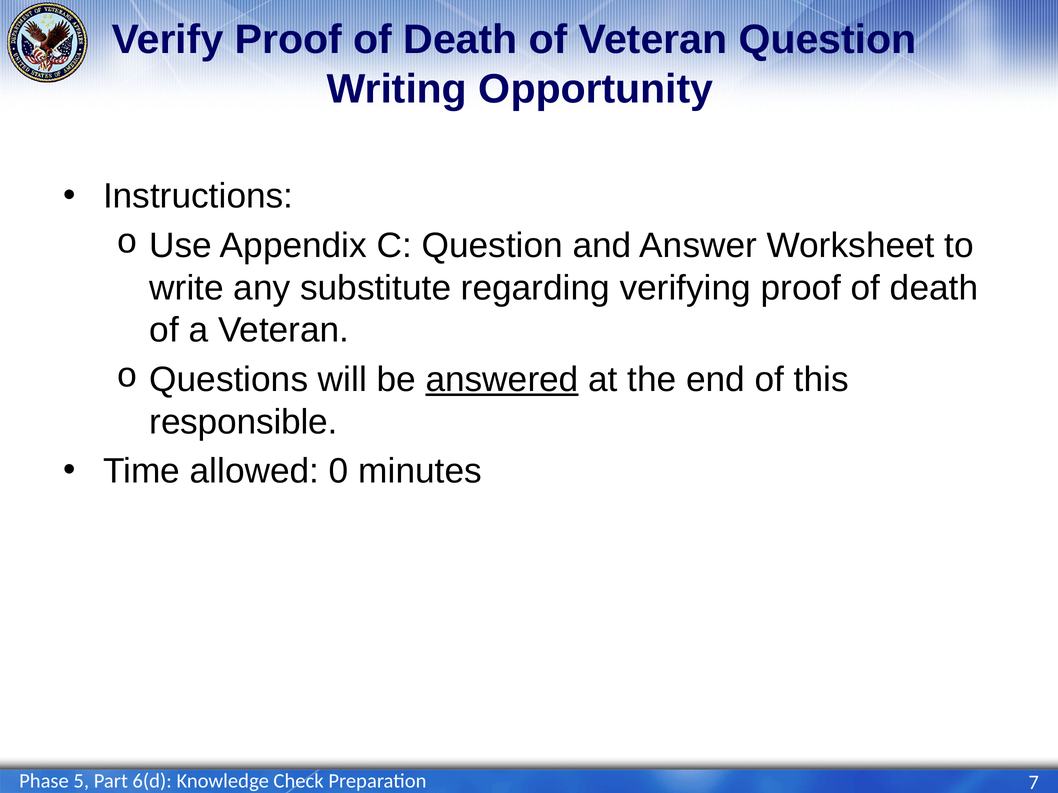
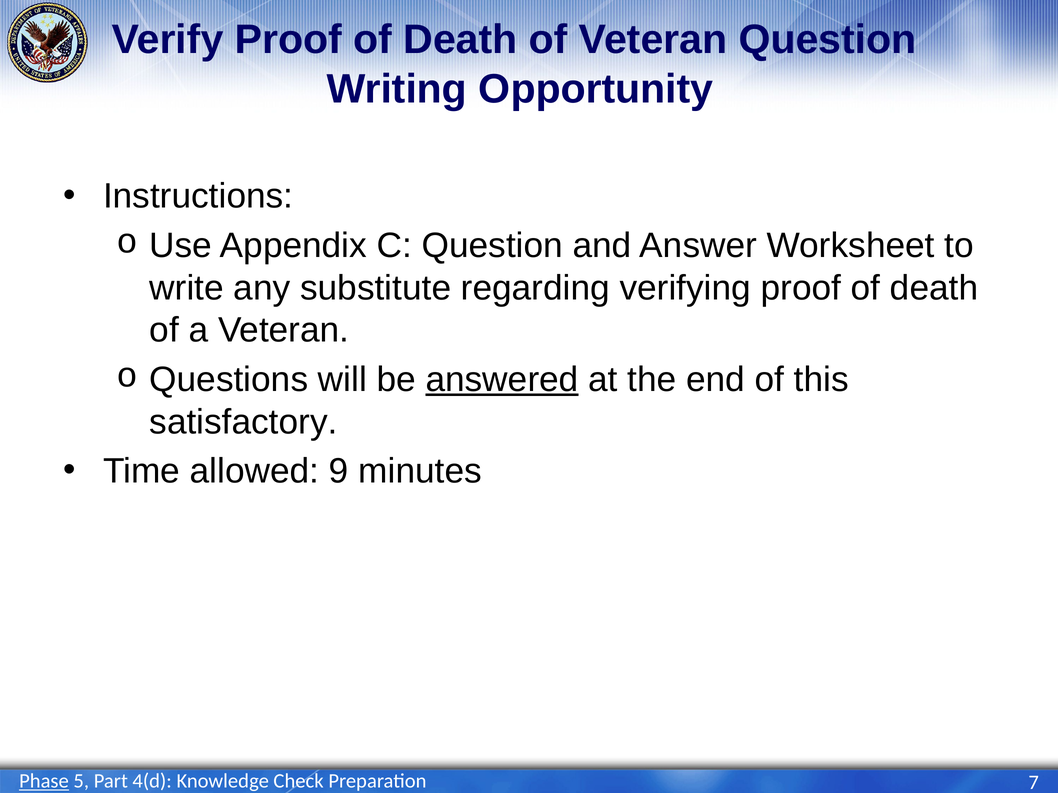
responsible: responsible -> satisfactory
0: 0 -> 9
Phase underline: none -> present
6(d: 6(d -> 4(d
